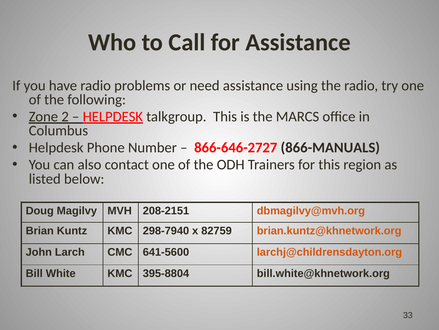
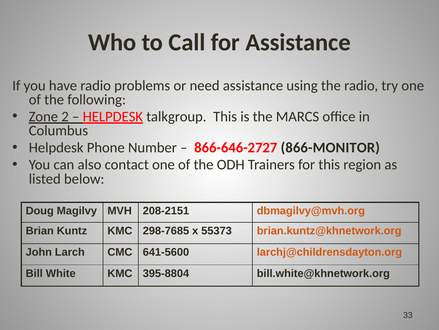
866-MANUALS: 866-MANUALS -> 866-MONITOR
298-7940: 298-7940 -> 298-7685
82759: 82759 -> 55373
